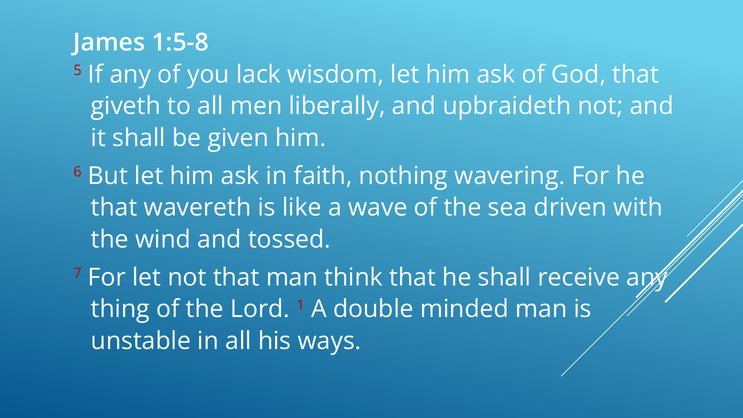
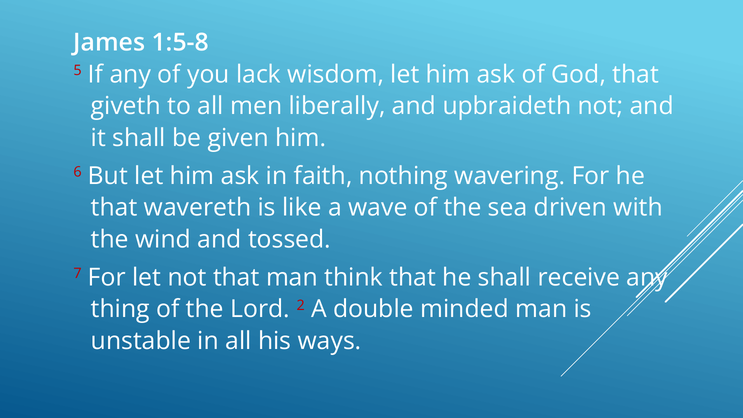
1: 1 -> 2
